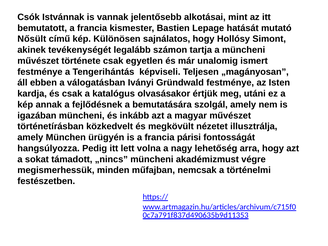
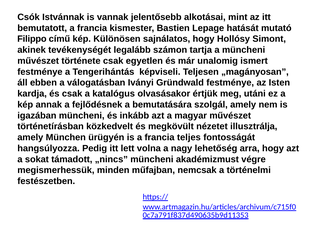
Nősült: Nősült -> Filippo
párisi: párisi -> teljes
